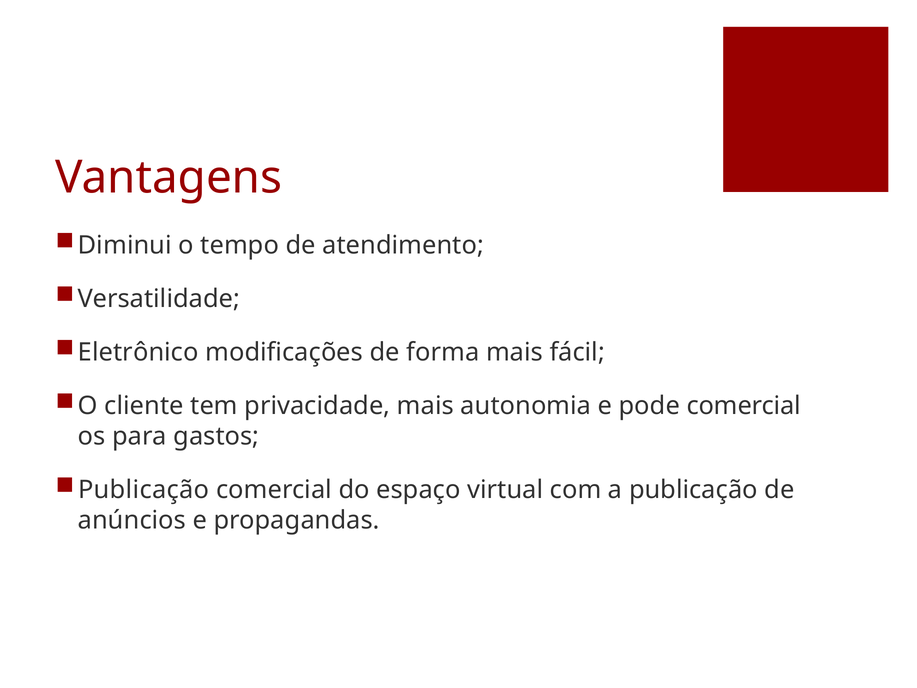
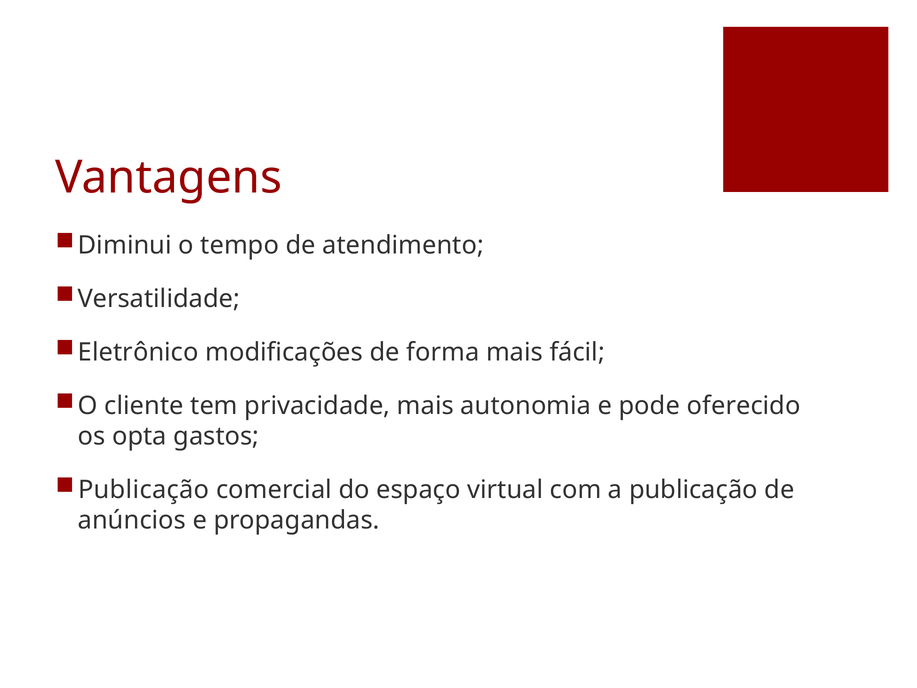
pode comercial: comercial -> oferecido
para: para -> opta
